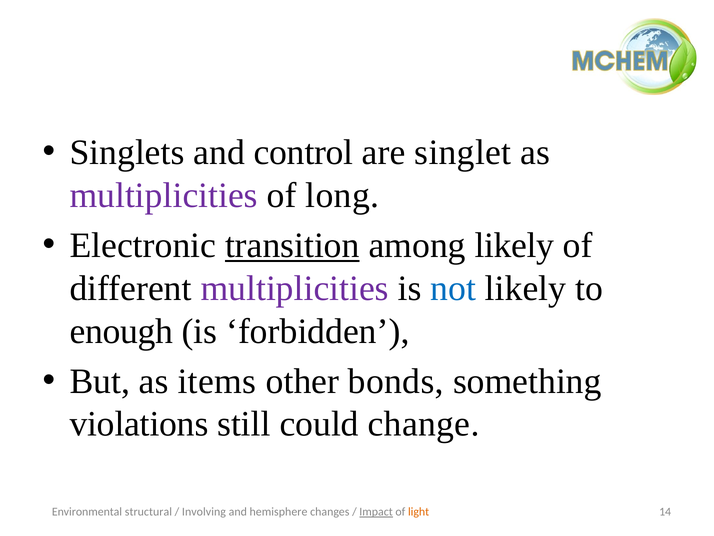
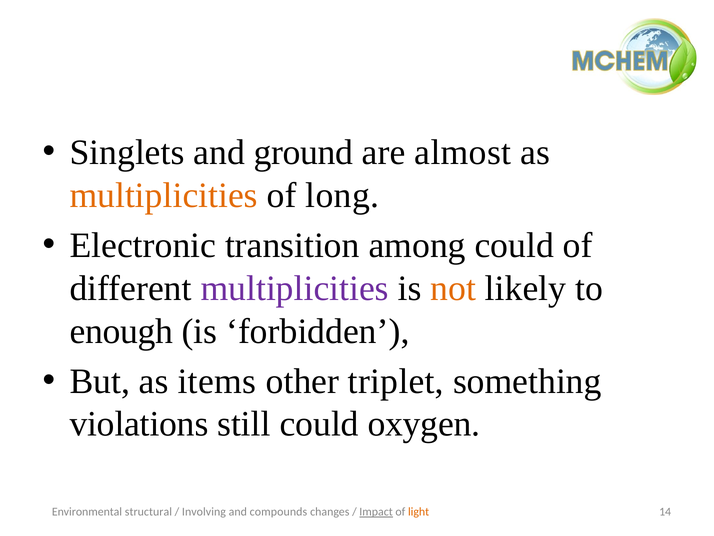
control: control -> ground
singlet: singlet -> almost
multiplicities at (164, 195) colour: purple -> orange
transition underline: present -> none
among likely: likely -> could
not colour: blue -> orange
bonds: bonds -> triplet
change: change -> oxygen
hemisphere: hemisphere -> compounds
